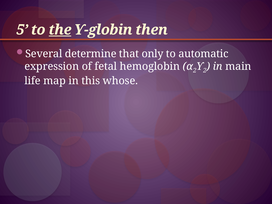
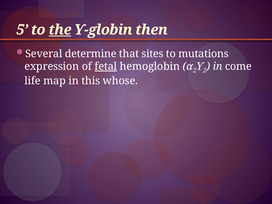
only: only -> sites
automatic: automatic -> mutations
fetal underline: none -> present
main: main -> come
